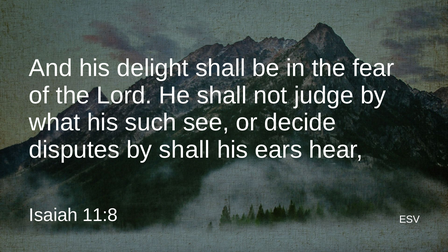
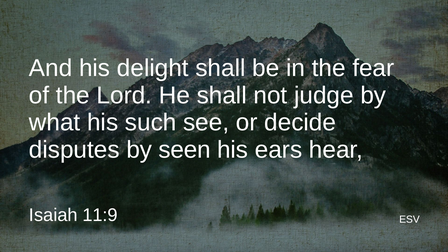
by shall: shall -> seen
11:8: 11:8 -> 11:9
